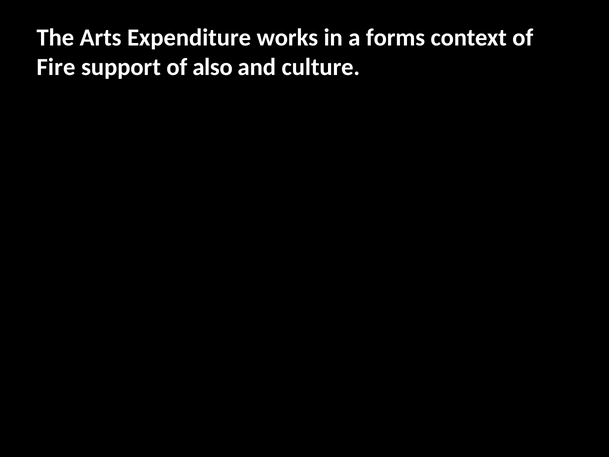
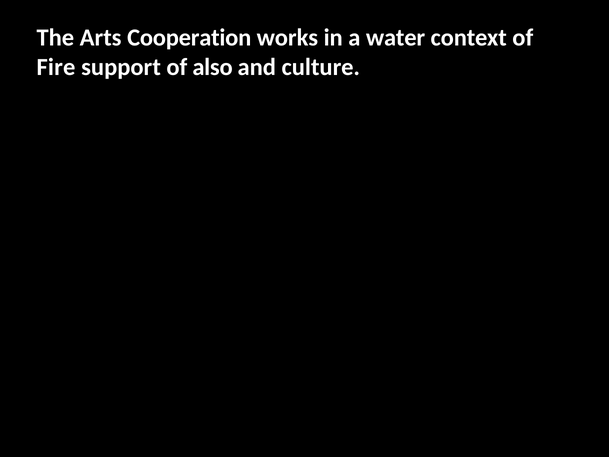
Expenditure: Expenditure -> Cooperation
forms: forms -> water
